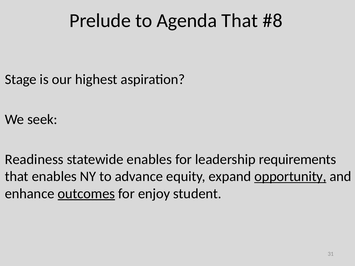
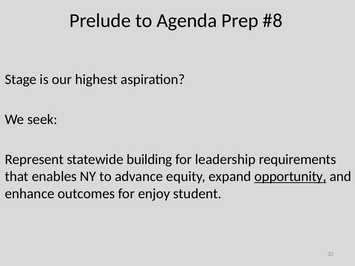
Agenda That: That -> Prep
Readiness: Readiness -> Represent
statewide enables: enables -> building
outcomes underline: present -> none
